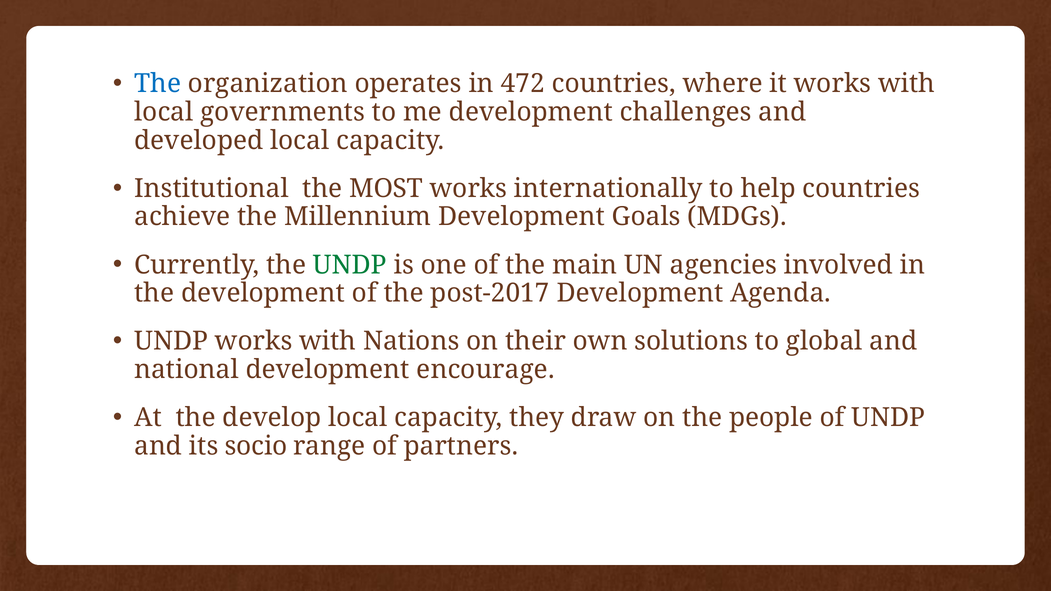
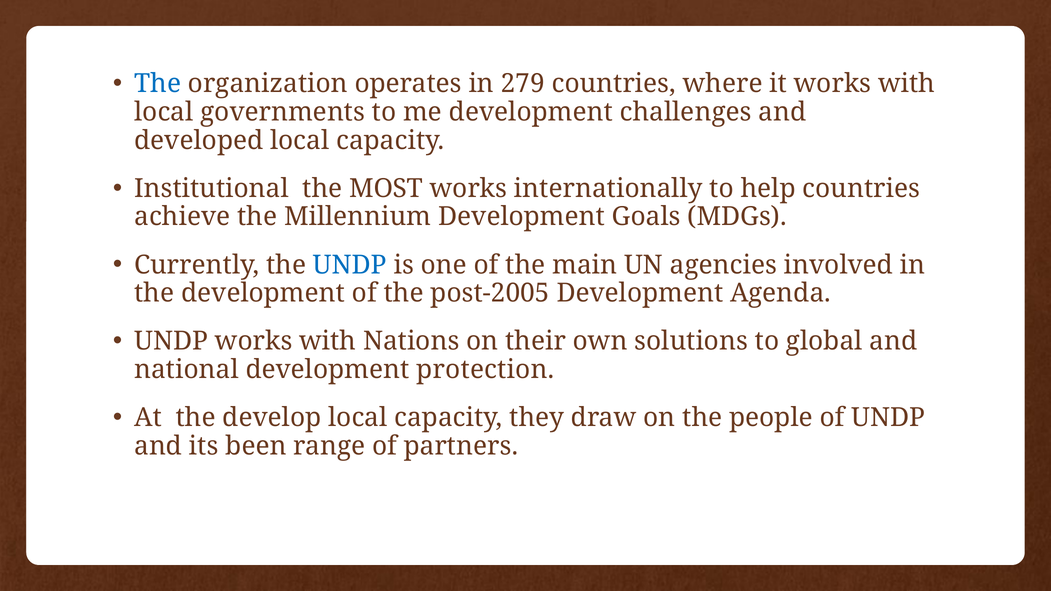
472: 472 -> 279
UNDP at (350, 265) colour: green -> blue
post-2017: post-2017 -> post-2005
encourage: encourage -> protection
socio: socio -> been
